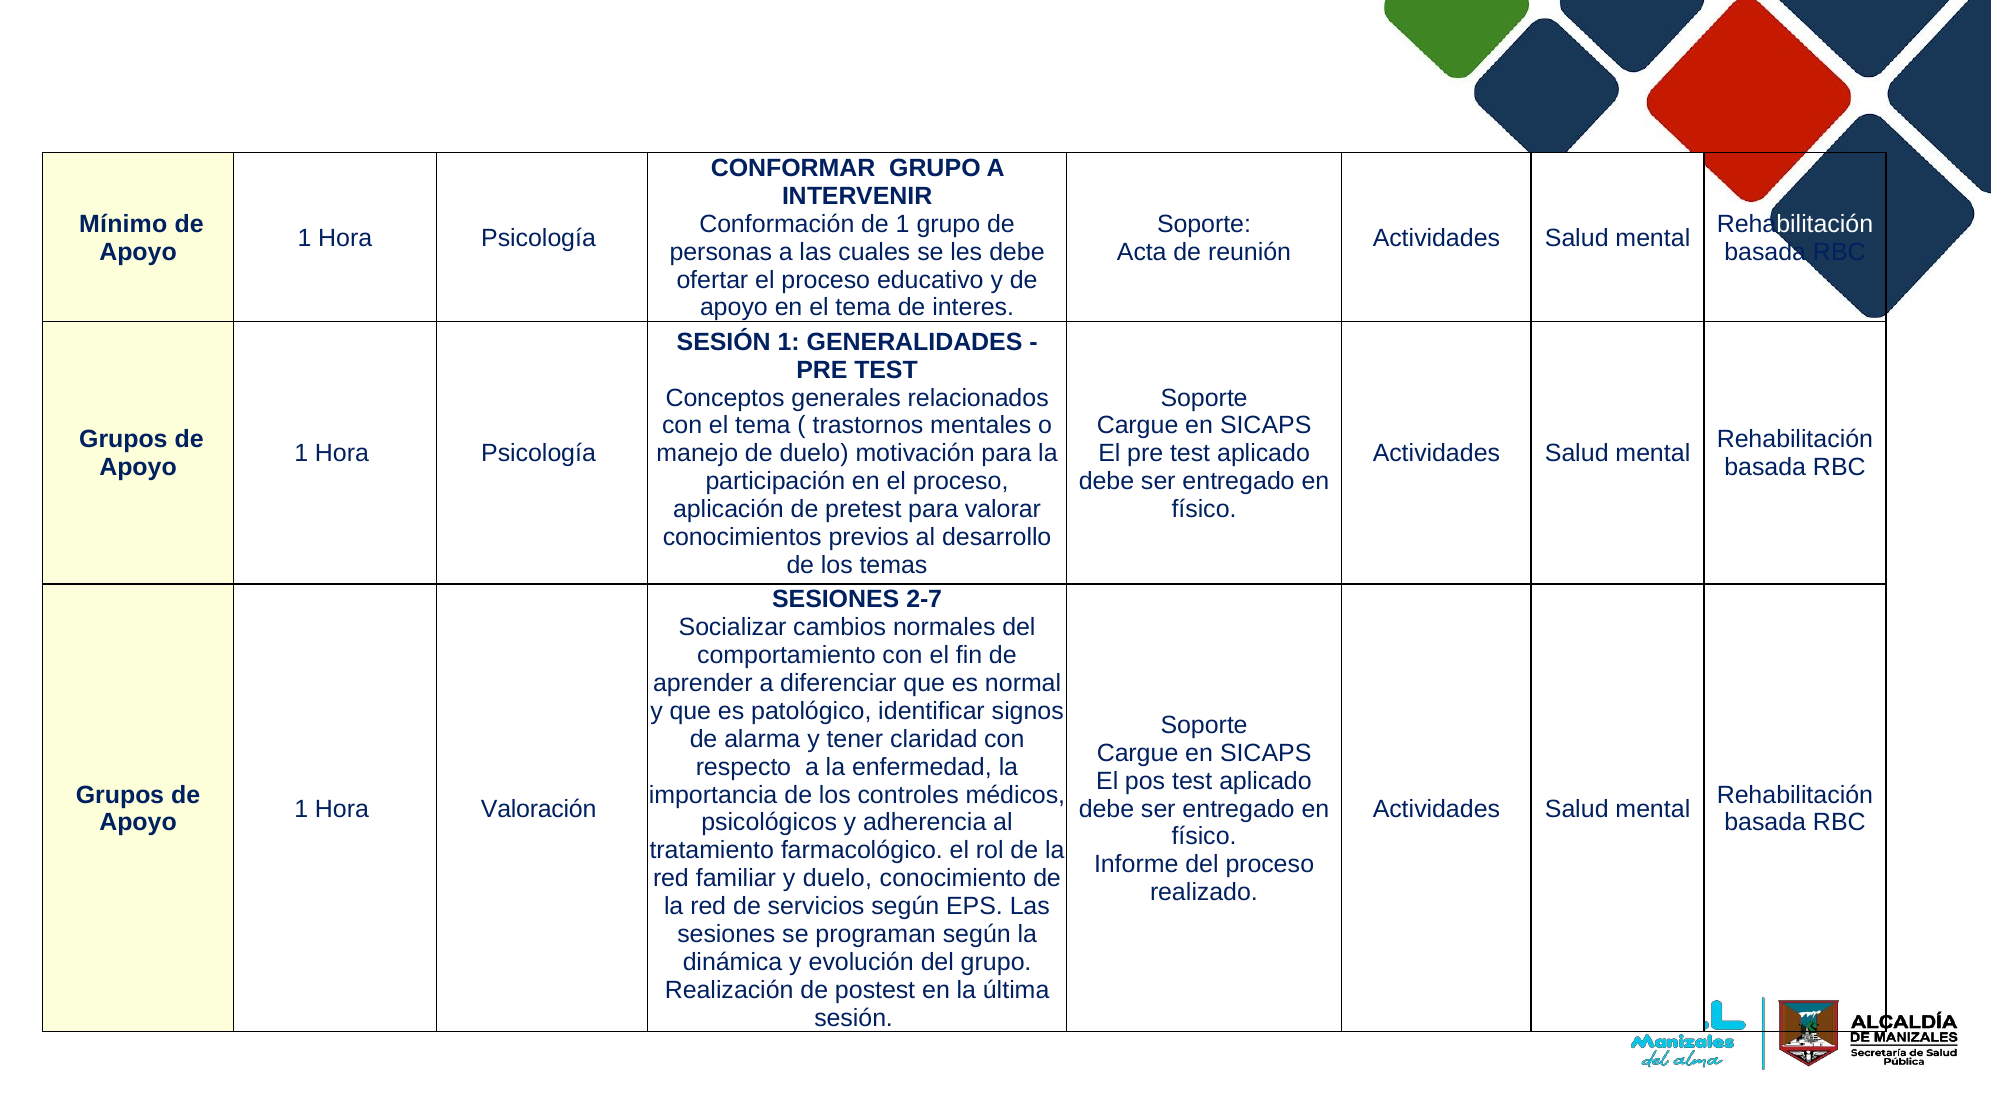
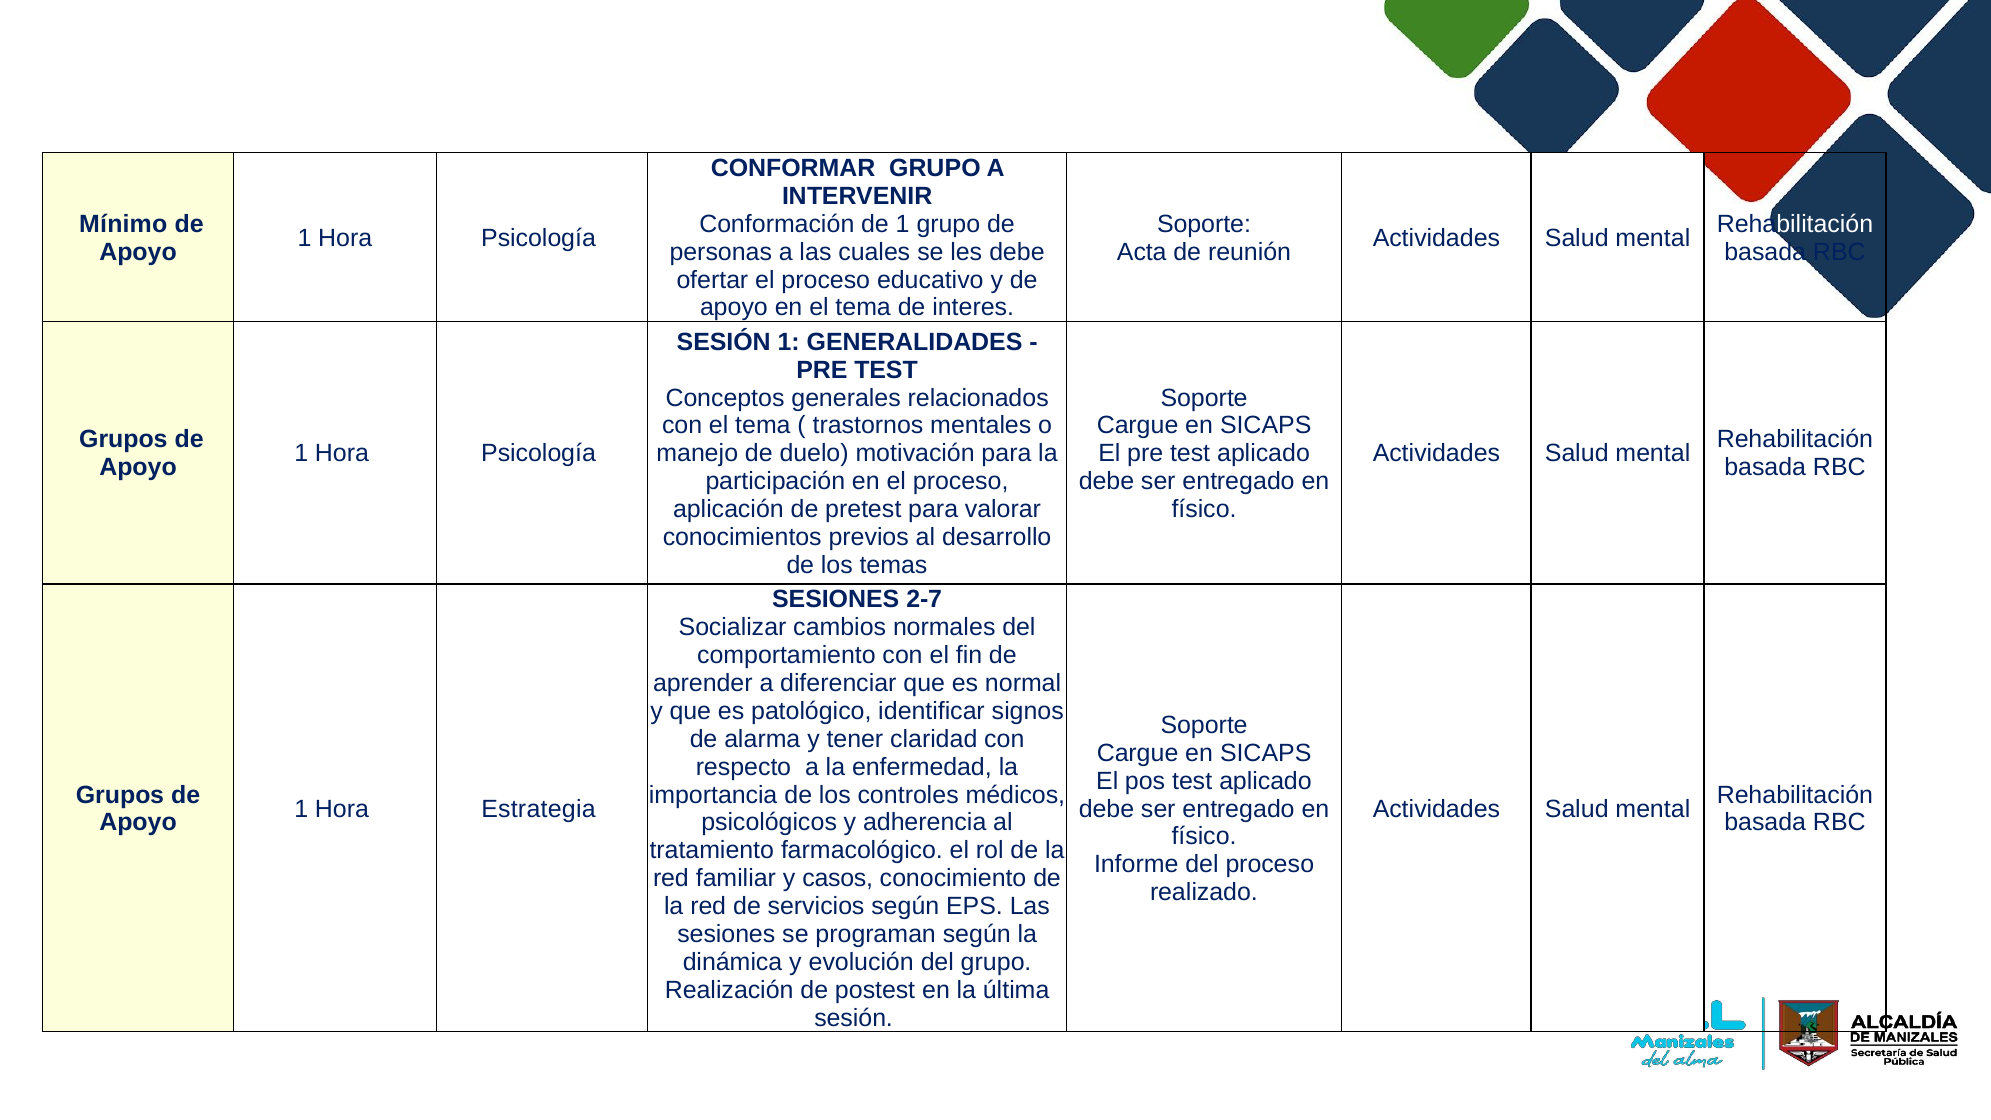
Valoración: Valoración -> Estrategia
y duelo: duelo -> casos
